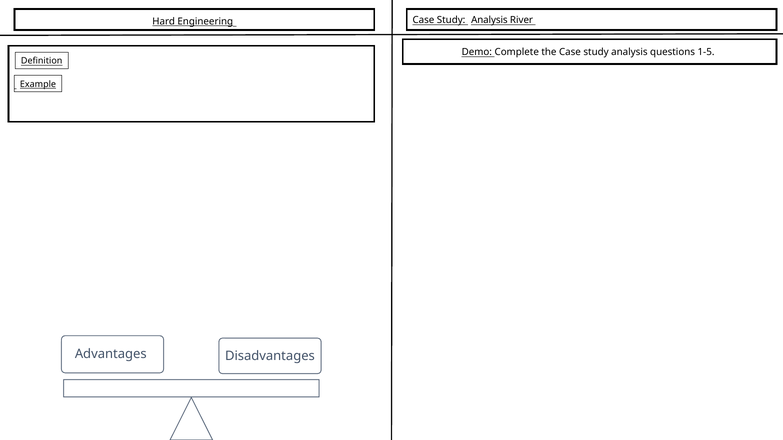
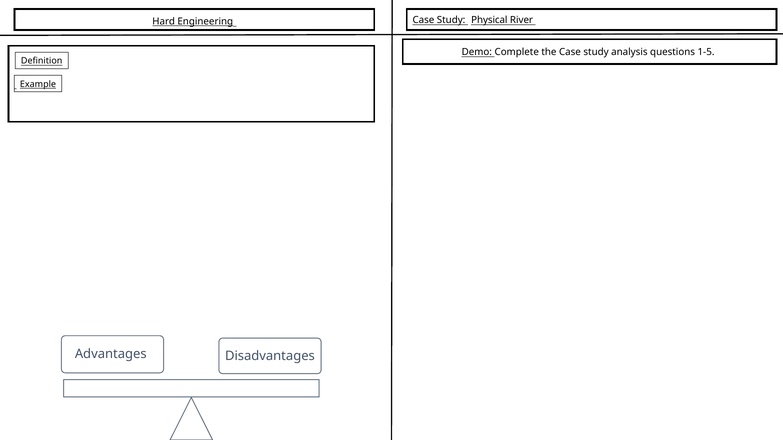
Engineering Case Study Analysis: Analysis -> Physical
